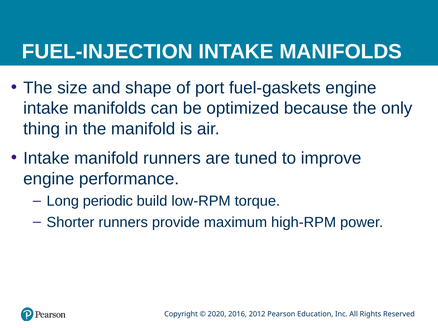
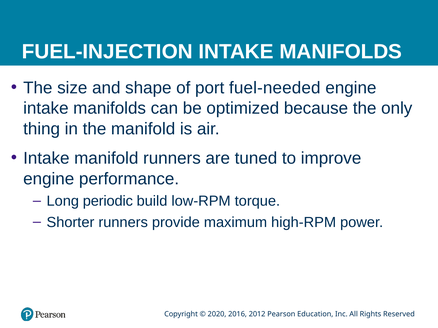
fuel-gaskets: fuel-gaskets -> fuel-needed
